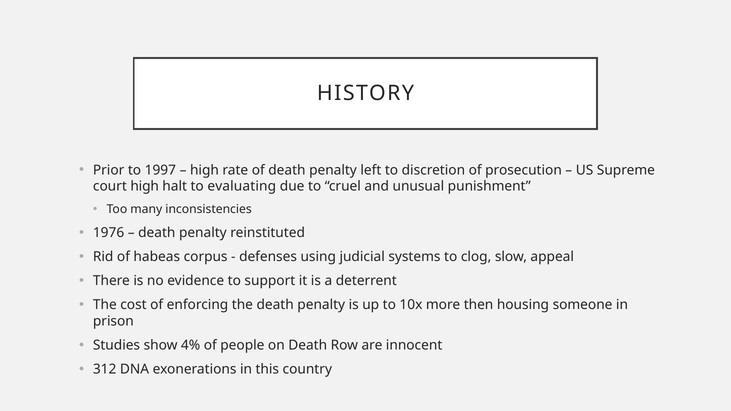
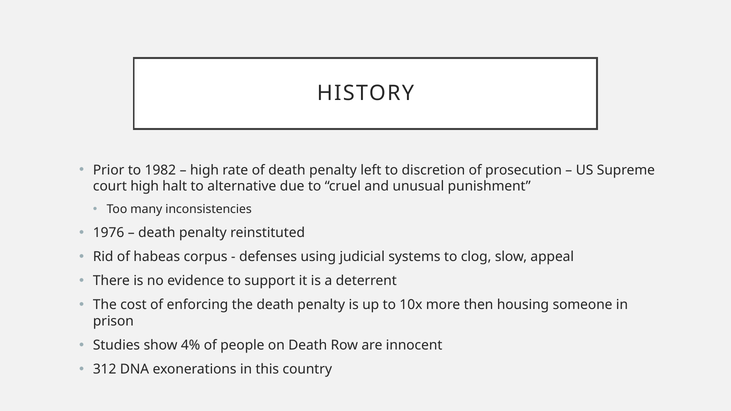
1997: 1997 -> 1982
evaluating: evaluating -> alternative
